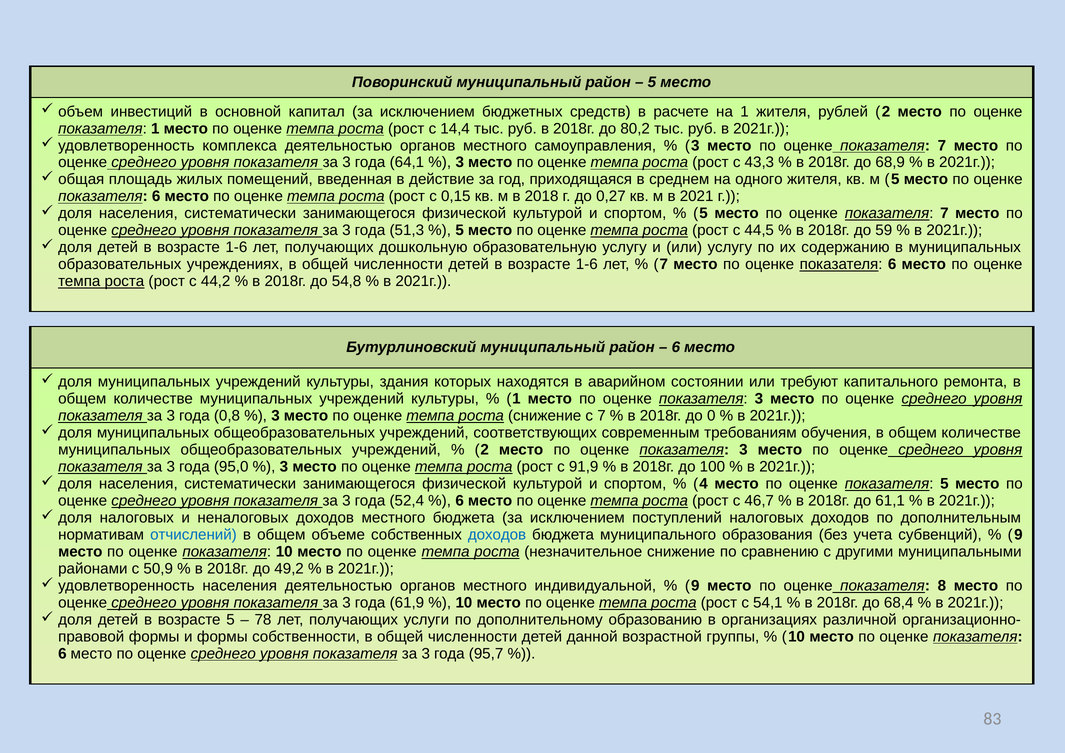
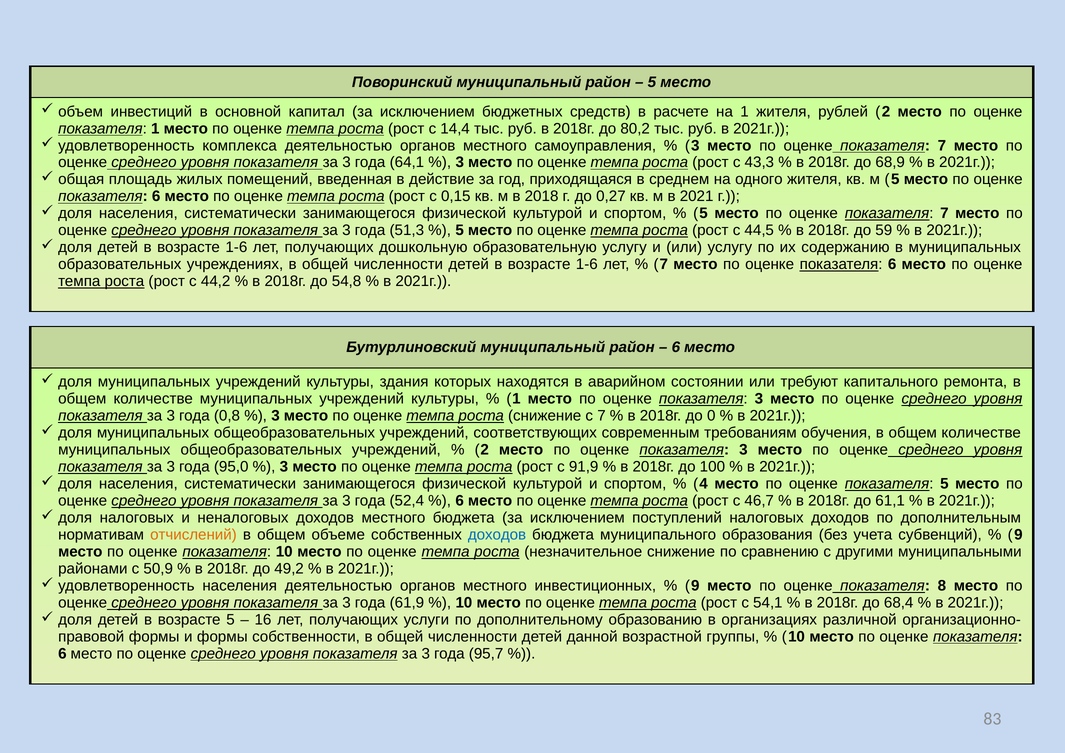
отчислений colour: blue -> orange
индивидуальной: индивидуальной -> инвестиционных
78: 78 -> 16
